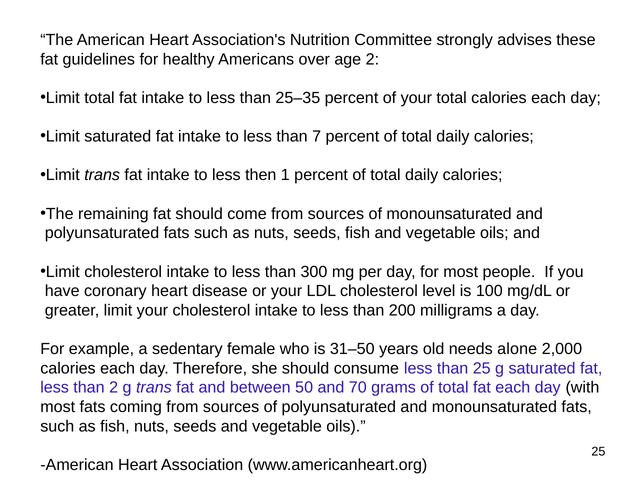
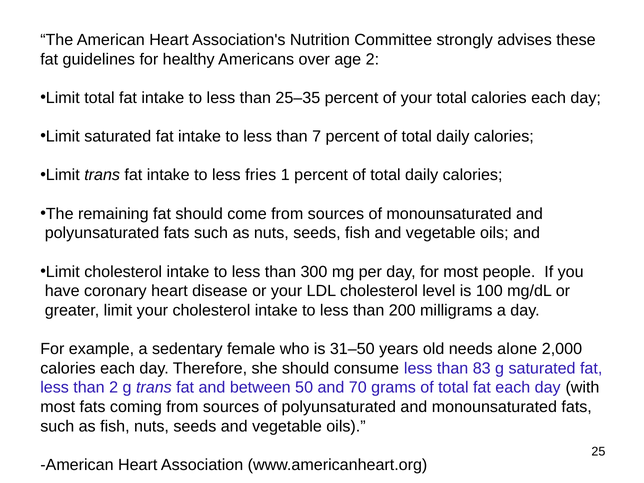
then: then -> fries
than 25: 25 -> 83
